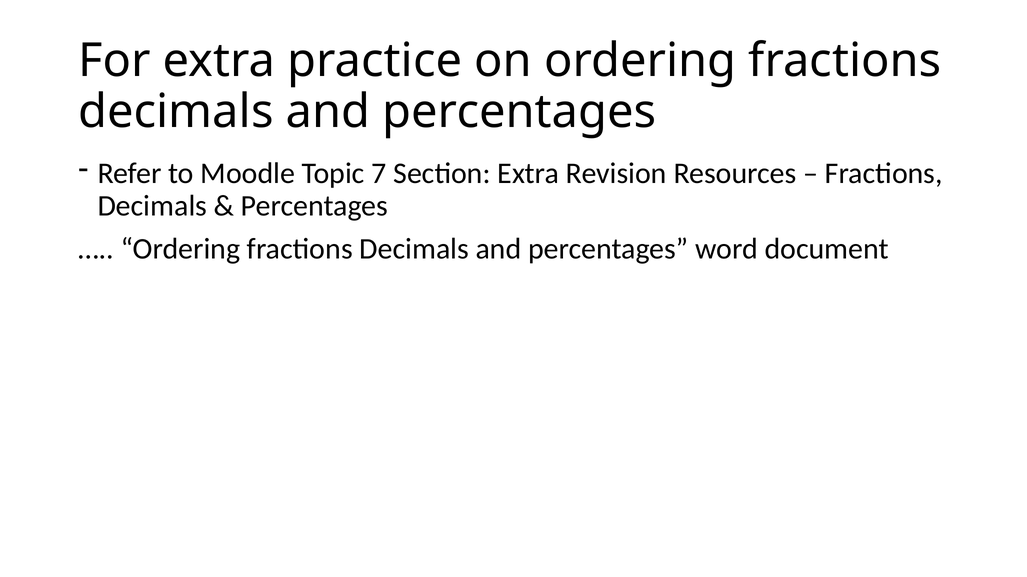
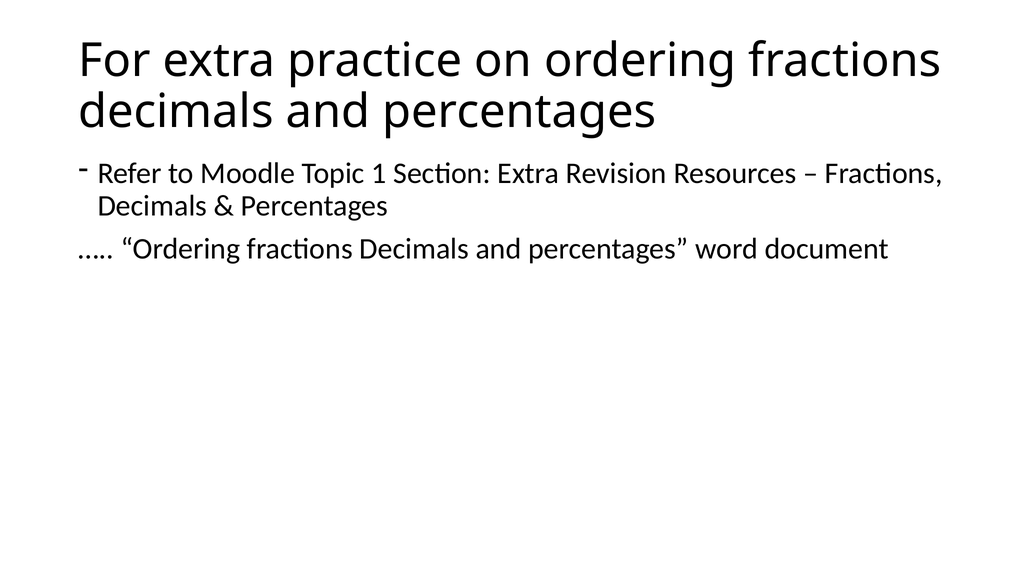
7: 7 -> 1
